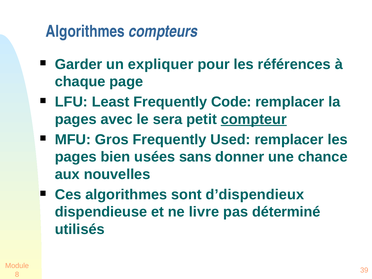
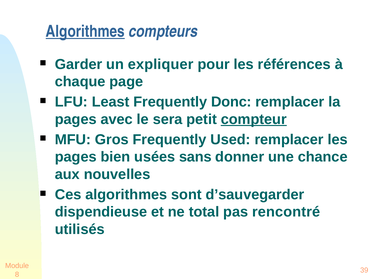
Algorithmes at (85, 32) underline: none -> present
Code: Code -> Donc
d’dispendieux: d’dispendieux -> d’sauvegarder
livre: livre -> total
déterminé: déterminé -> rencontré
